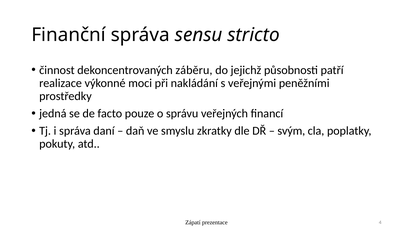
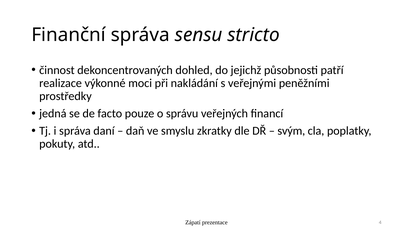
záběru: záběru -> dohled
